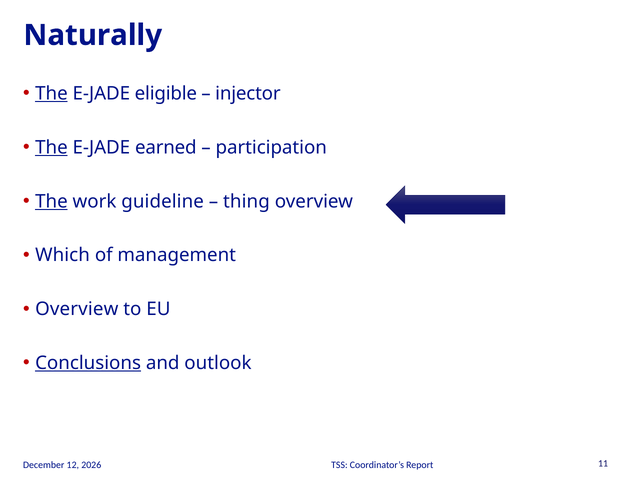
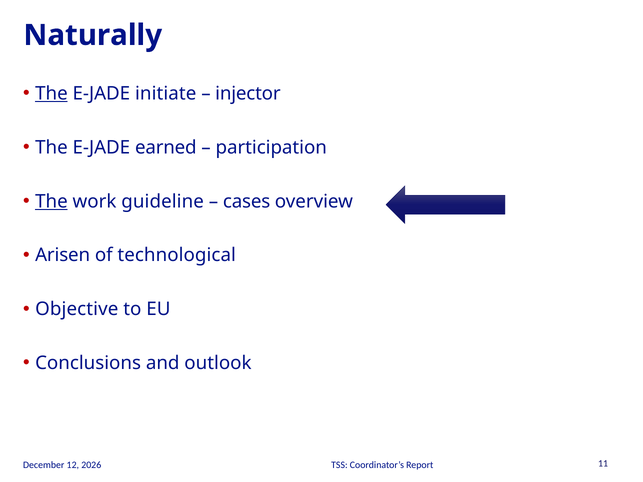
eligible: eligible -> initiate
The at (51, 148) underline: present -> none
thing: thing -> cases
Which: Which -> Arisen
management: management -> technological
Overview at (77, 309): Overview -> Objective
Conclusions underline: present -> none
